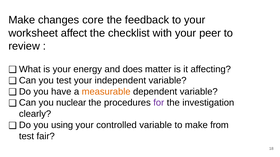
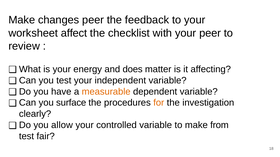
changes core: core -> peer
nuclear: nuclear -> surface
for colour: purple -> orange
using: using -> allow
